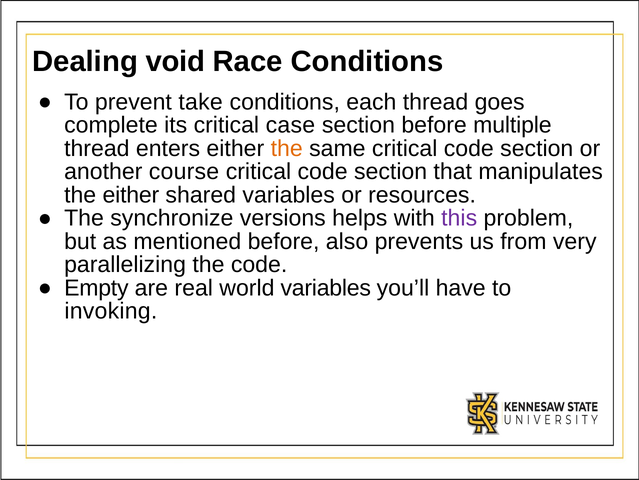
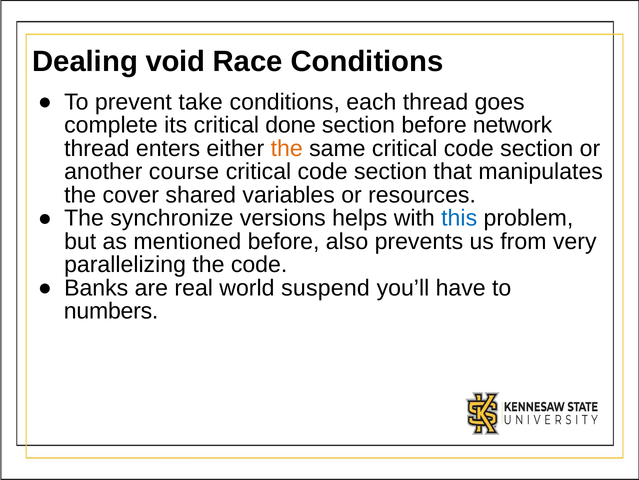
case: case -> done
multiple: multiple -> network
the either: either -> cover
this colour: purple -> blue
Empty: Empty -> Banks
world variables: variables -> suspend
invoking: invoking -> numbers
